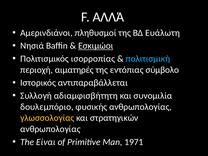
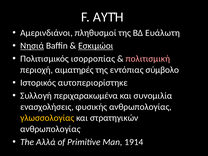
ΑΛΛΆ: ΑΛΛΆ -> ΑΥΤΉ
Νησιά underline: none -> present
πολιτισμική colour: light blue -> pink
αντιπαραβάλλεται: αντιπαραβάλλεται -> αυτοπεριορίστηκε
αδιαμφισβήτητη: αδιαμφισβήτητη -> περιχαρακωμένα
δουλεμπόριο: δουλεμπόριο -> ενασχολήσεις
Είναι: Είναι -> Αλλά
1971: 1971 -> 1914
